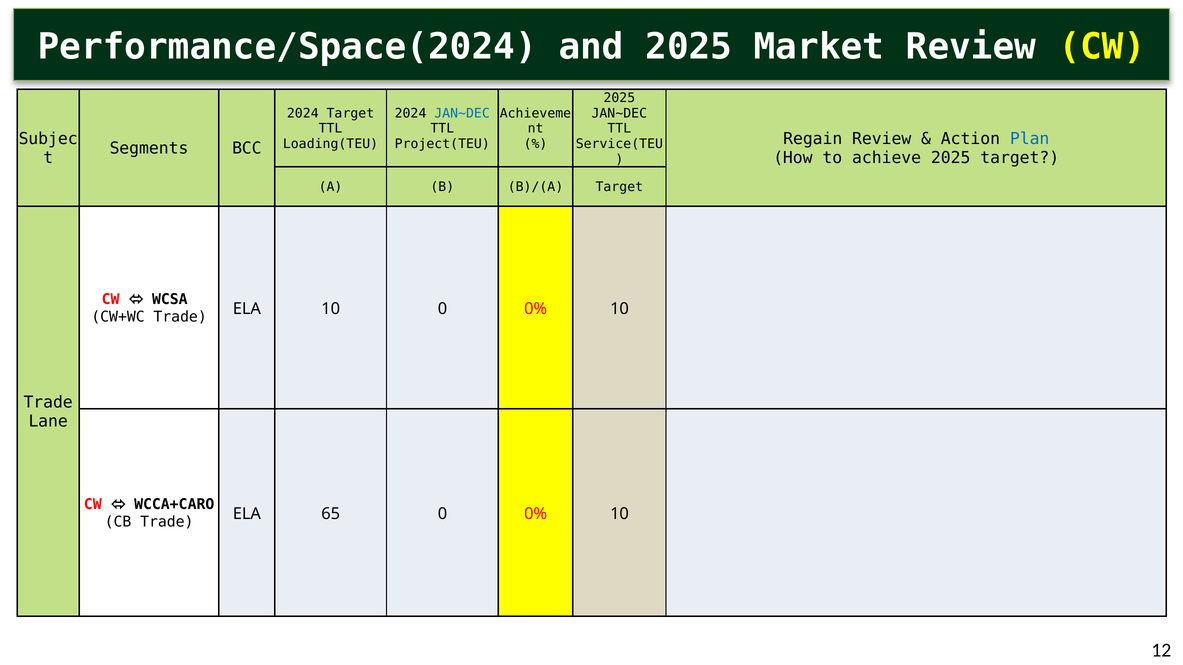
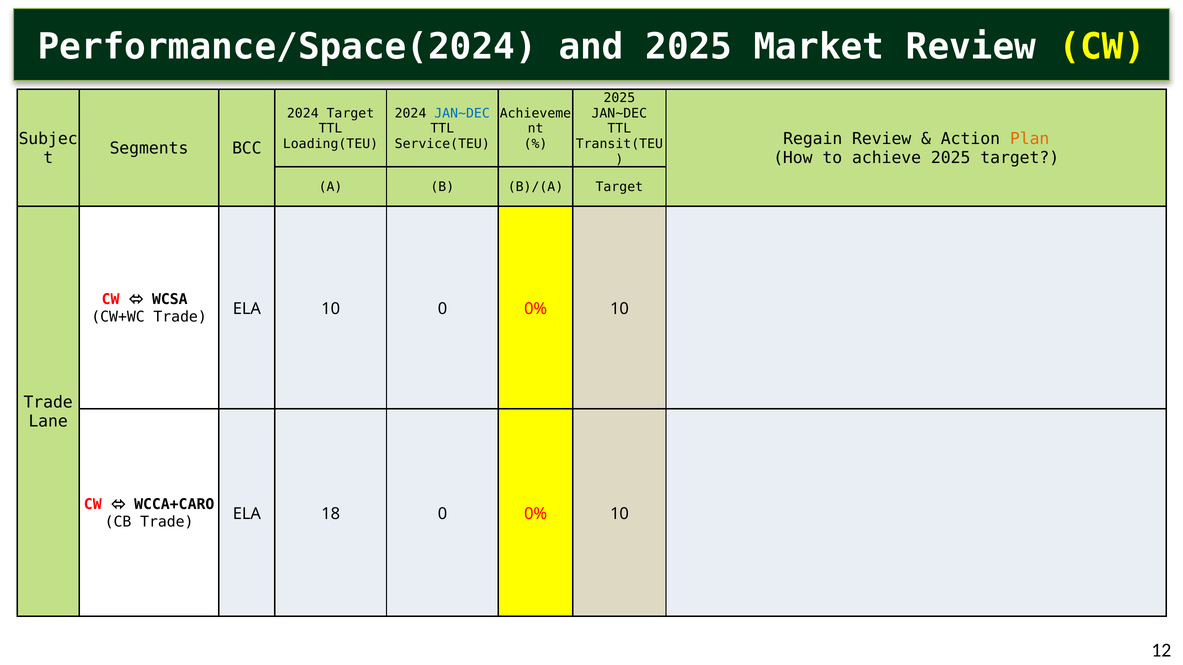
Plan colour: blue -> orange
Project(TEU: Project(TEU -> Service(TEU
Service(TEU: Service(TEU -> Transit(TEU
65: 65 -> 18
